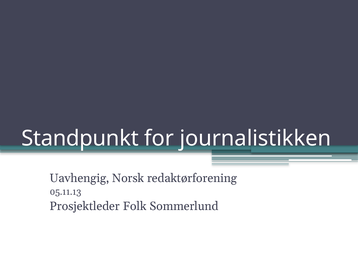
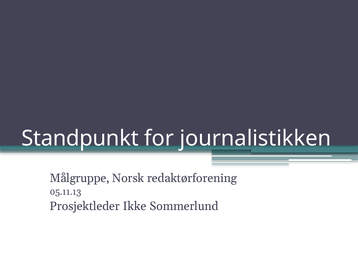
Uavhengig: Uavhengig -> Målgruppe
Folk: Folk -> Ikke
